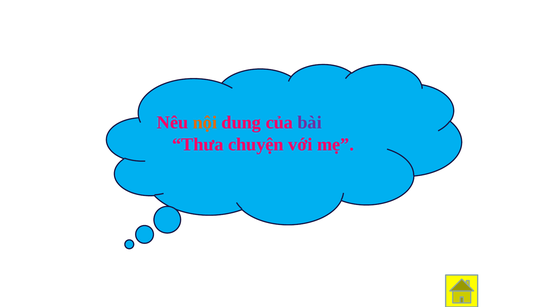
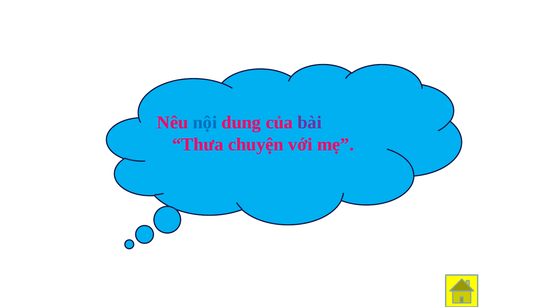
nội colour: orange -> blue
